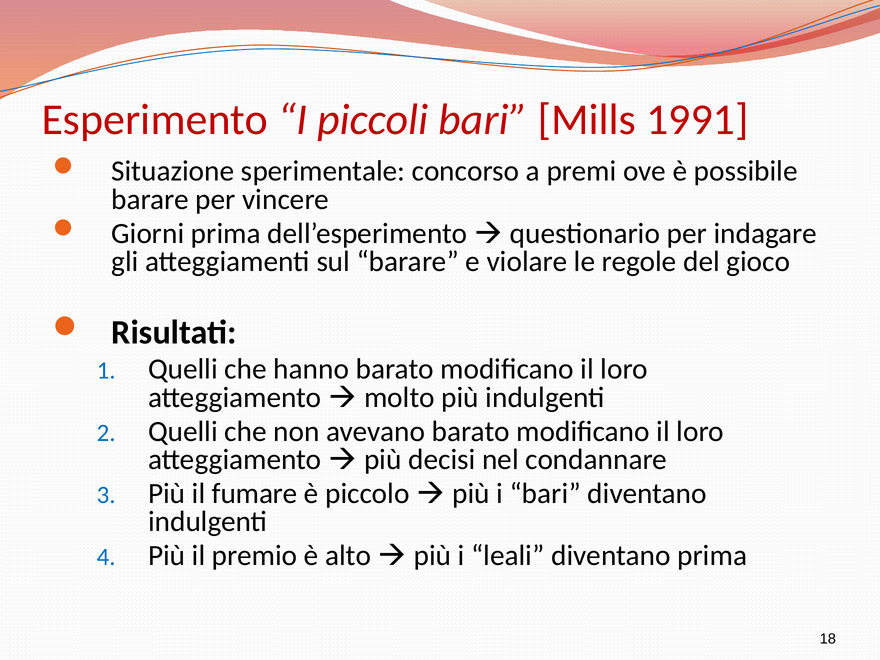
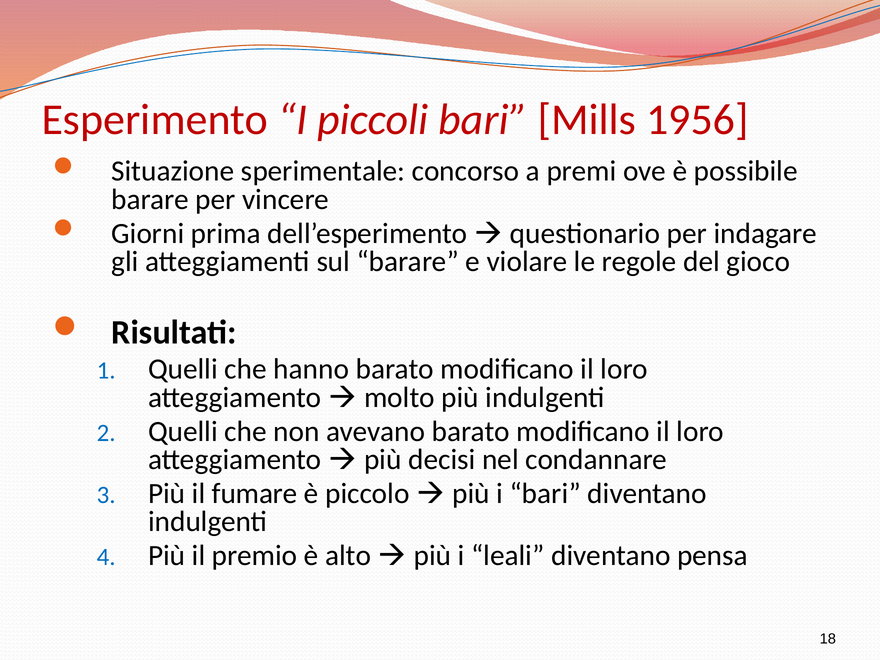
1991: 1991 -> 1956
diventano prima: prima -> pensa
